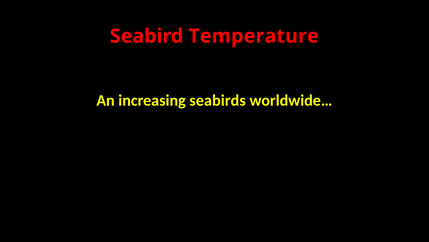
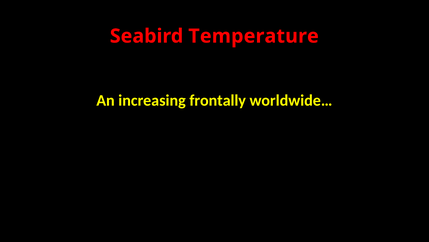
seabirds: seabirds -> frontally
